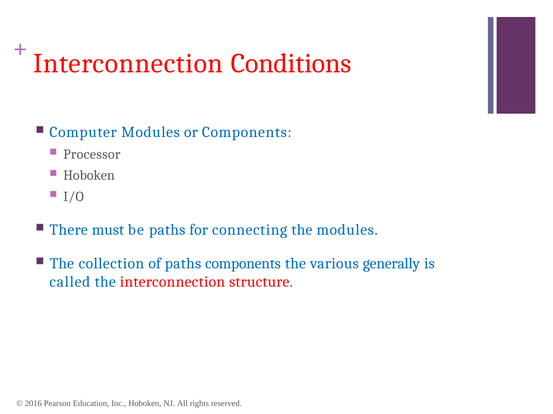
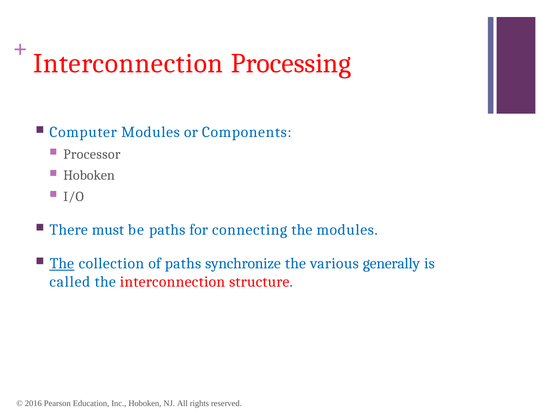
Conditions: Conditions -> Processing
The at (62, 264) underline: none -> present
paths components: components -> synchronize
